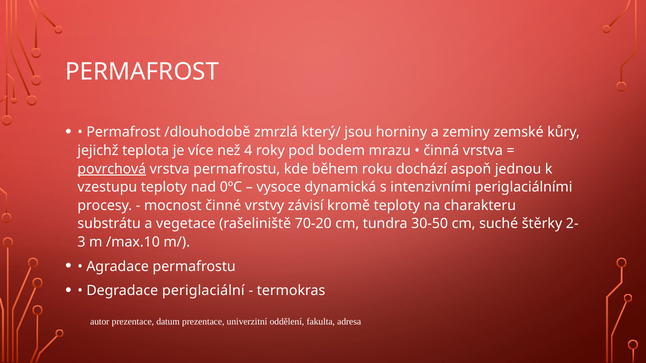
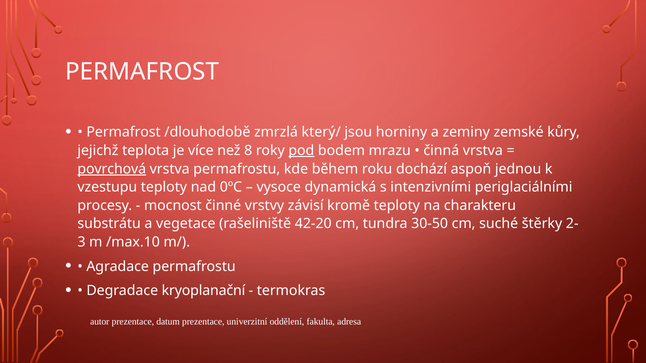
4: 4 -> 8
pod underline: none -> present
70-20: 70-20 -> 42-20
periglaciální: periglaciální -> kryoplanační
